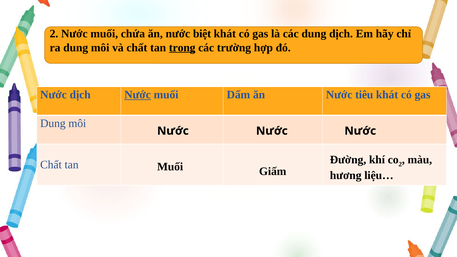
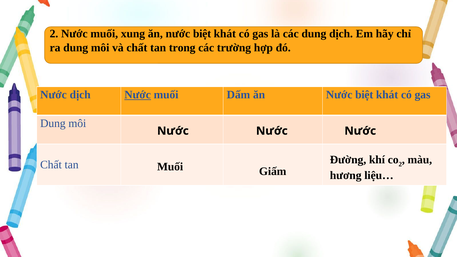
chứa: chứa -> xung
trong underline: present -> none
Dấm ăn Nước tiêu: tiêu -> biệt
